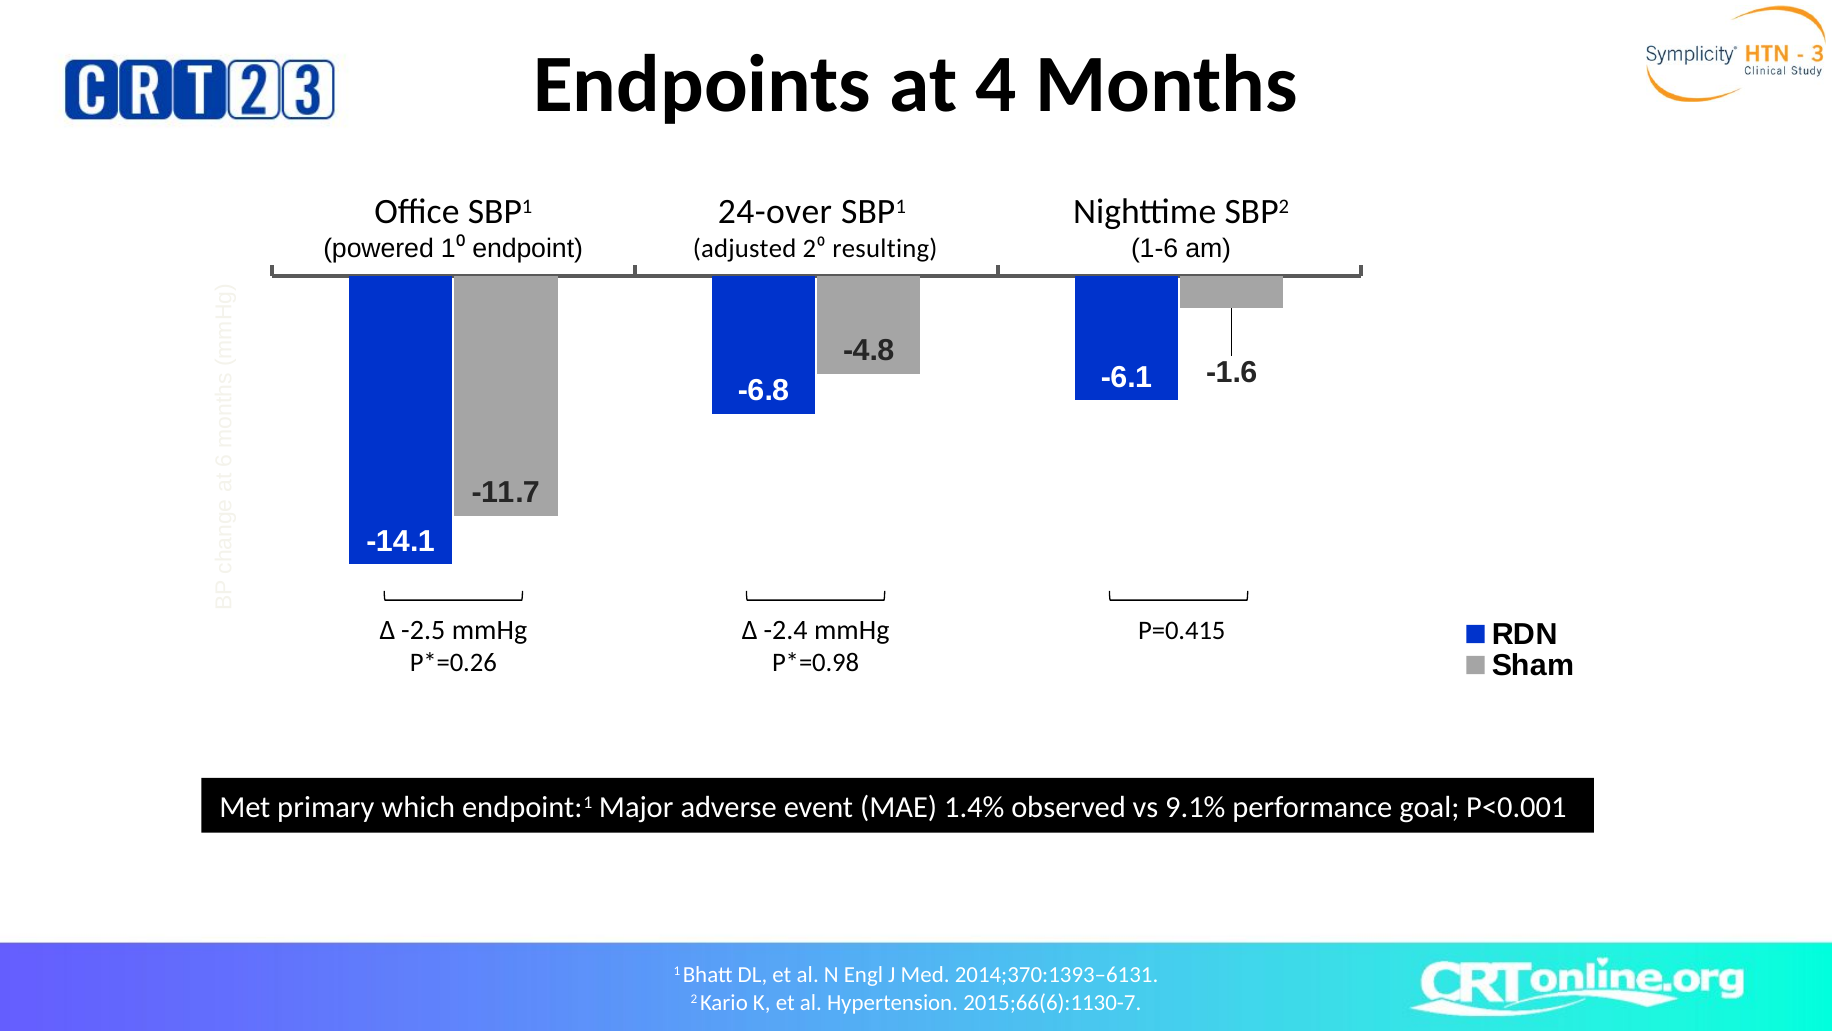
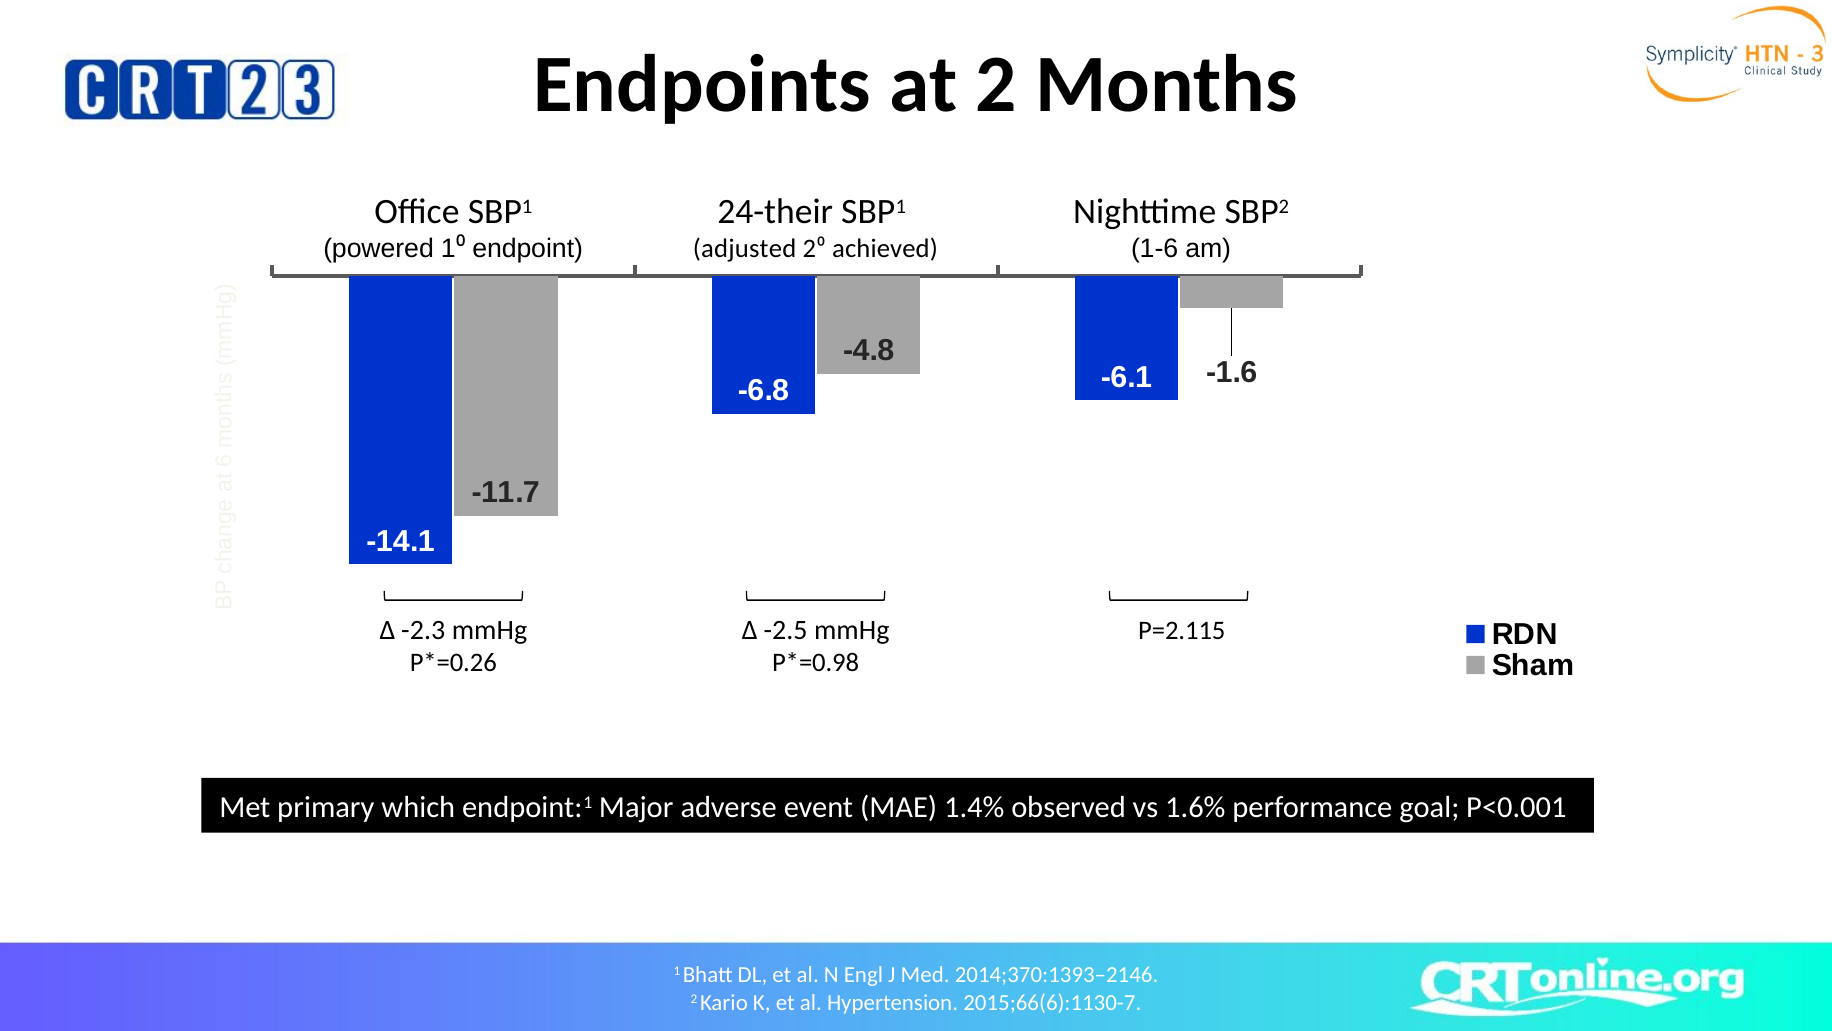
at 4: 4 -> 2
24-over: 24-over -> 24-their
resulting: resulting -> achieved
-2.5: -2.5 -> -2.3
-2.4: -2.4 -> -2.5
P=0.415: P=0.415 -> P=2.115
9.1%: 9.1% -> 1.6%
2014;370:1393–6131: 2014;370:1393–6131 -> 2014;370:1393–2146
